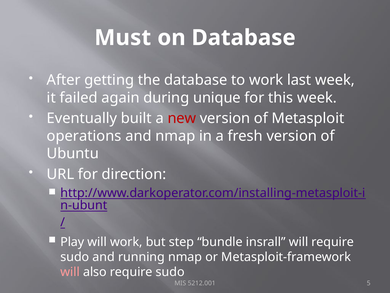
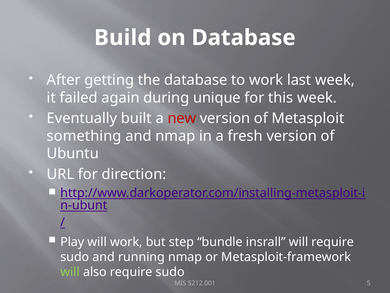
Must: Must -> Build
operations: operations -> something
will at (70, 271) colour: pink -> light green
